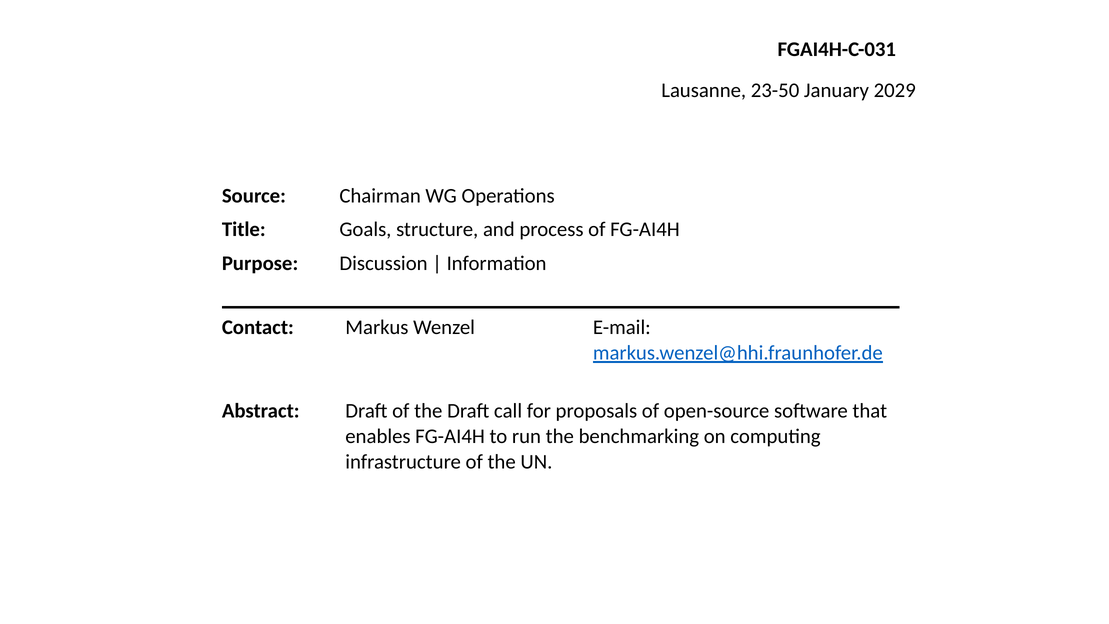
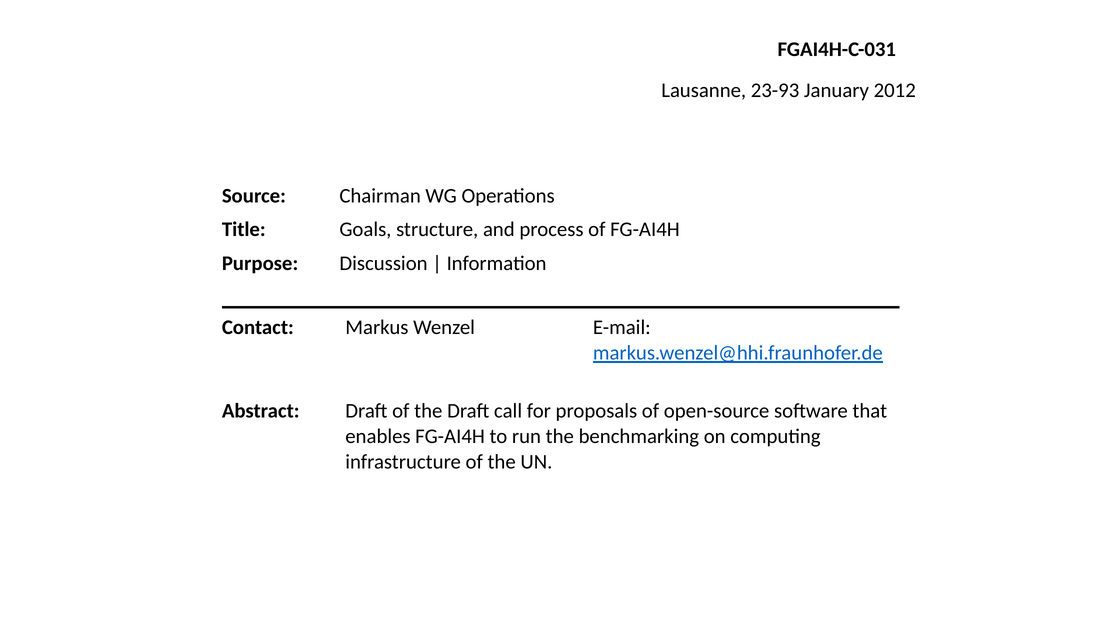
23-50: 23-50 -> 23-93
2029: 2029 -> 2012
